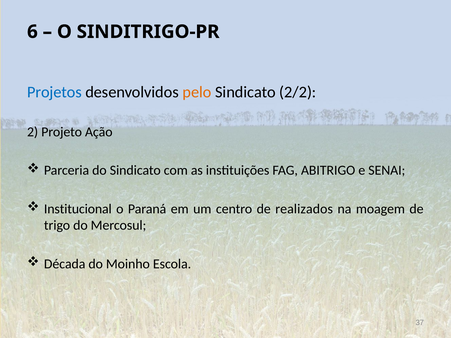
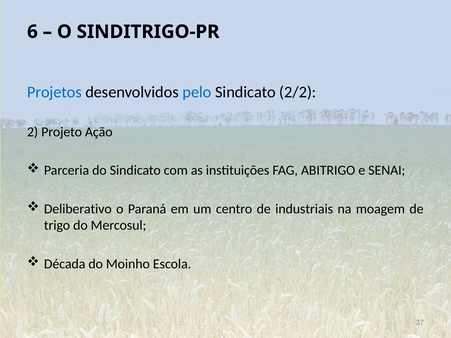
pelo colour: orange -> blue
Institucional: Institucional -> Deliberativo
realizados: realizados -> industriais
